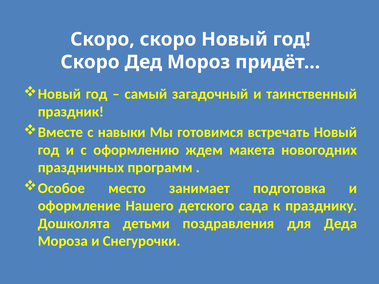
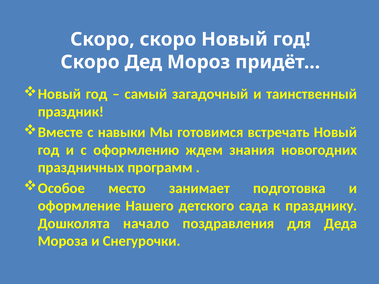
макета: макета -> знания
детьми: детьми -> начало
